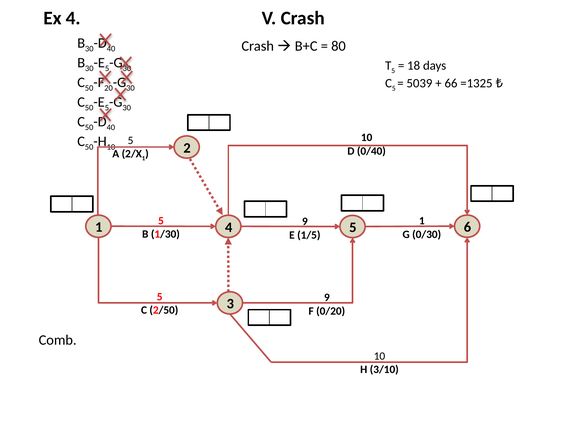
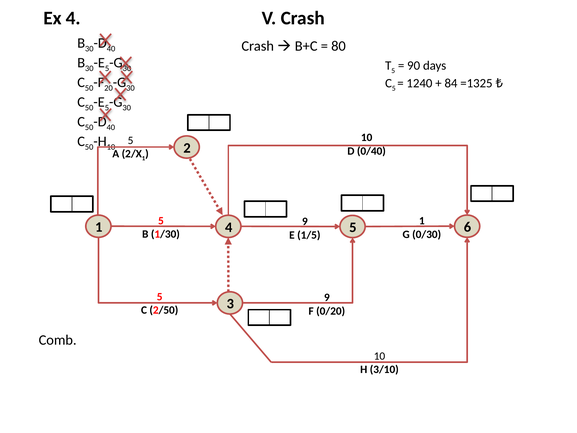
18: 18 -> 90
5039: 5039 -> 1240
66: 66 -> 84
